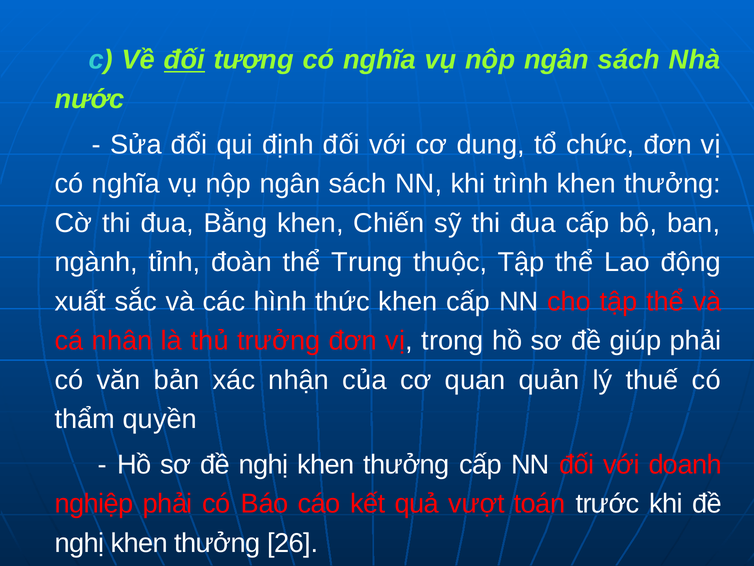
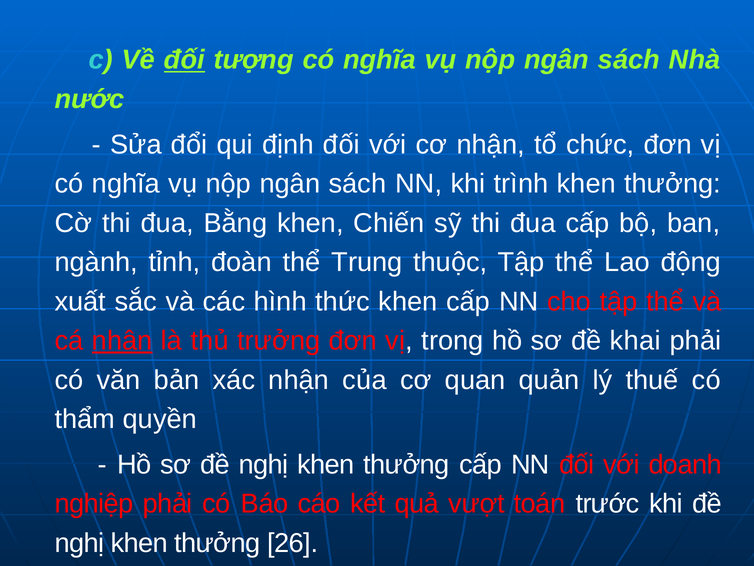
cơ dung: dung -> nhận
nhân underline: none -> present
giúp: giúp -> khai
